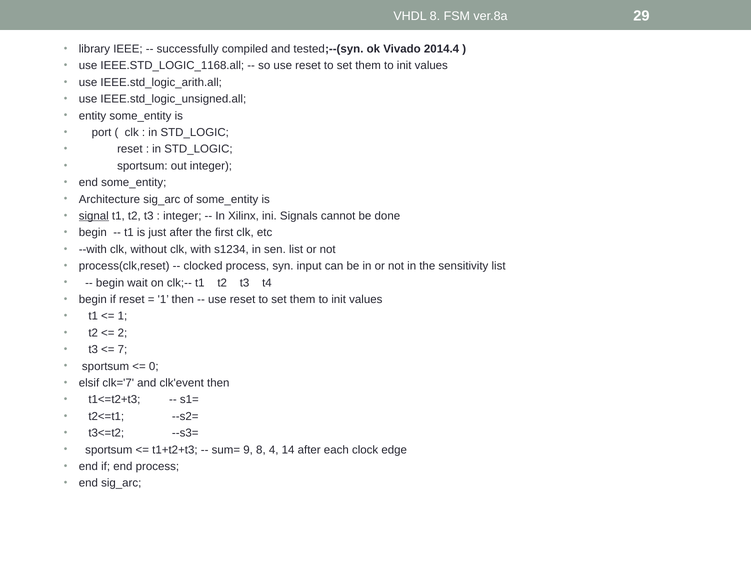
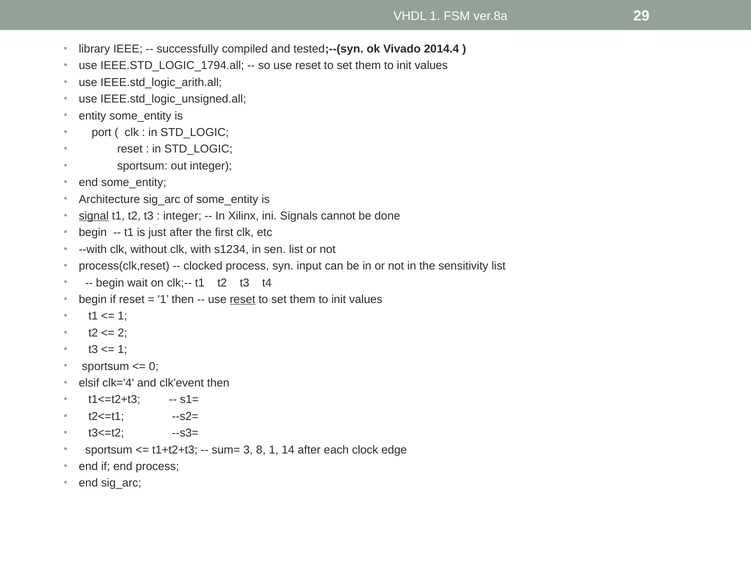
VHDL 8: 8 -> 1
IEEE.STD_LOGIC_1168.all: IEEE.STD_LOGIC_1168.all -> IEEE.STD_LOGIC_1794.all
reset at (243, 300) underline: none -> present
7 at (123, 350): 7 -> 1
clk='7: clk='7 -> clk='4
9: 9 -> 3
8 4: 4 -> 1
